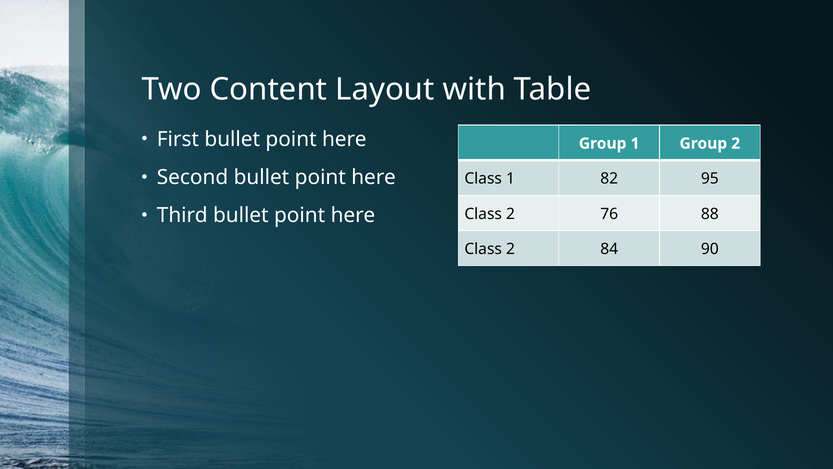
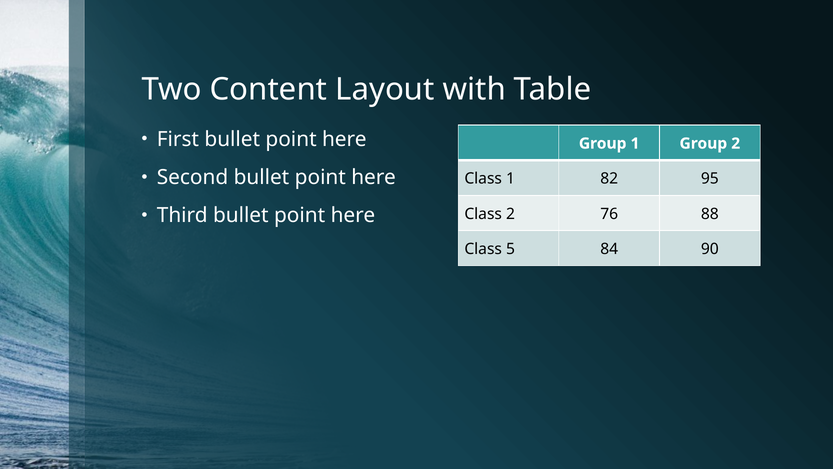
2 at (510, 249): 2 -> 5
